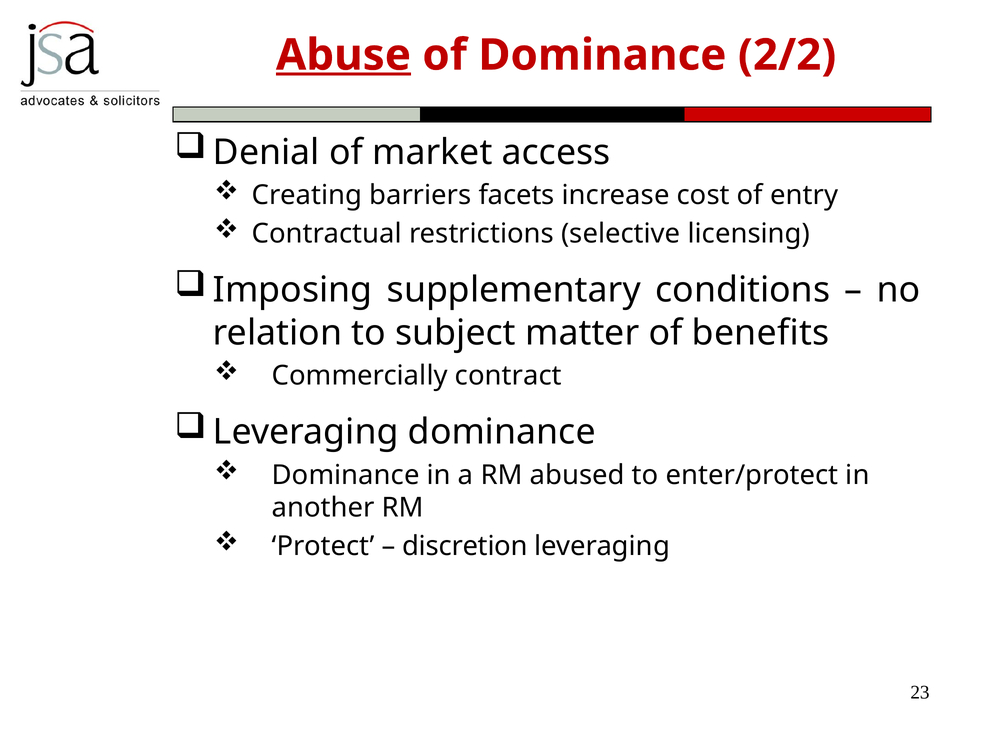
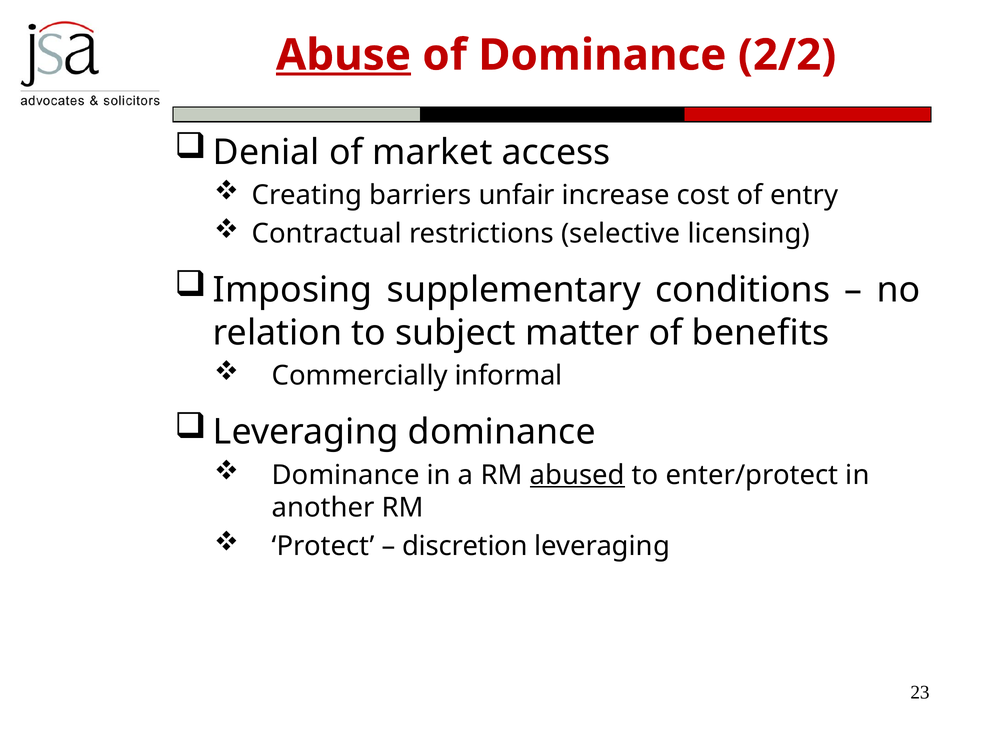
facets: facets -> unfair
contract: contract -> informal
abused underline: none -> present
